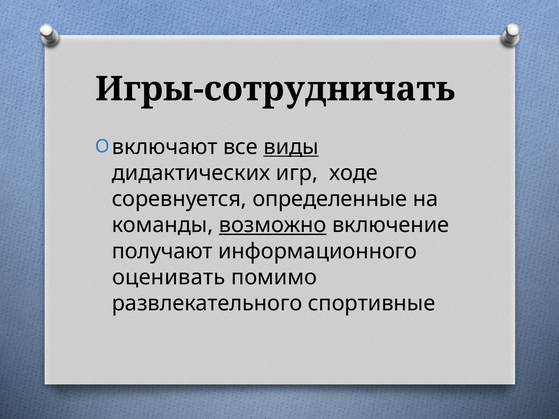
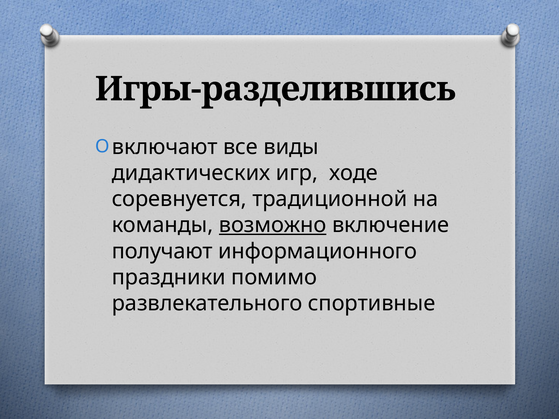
Игры-сотрудничать: Игры-сотрудничать -> Игры-разделившись
виды underline: present -> none
определенные: определенные -> традиционной
оценивать: оценивать -> праздники
